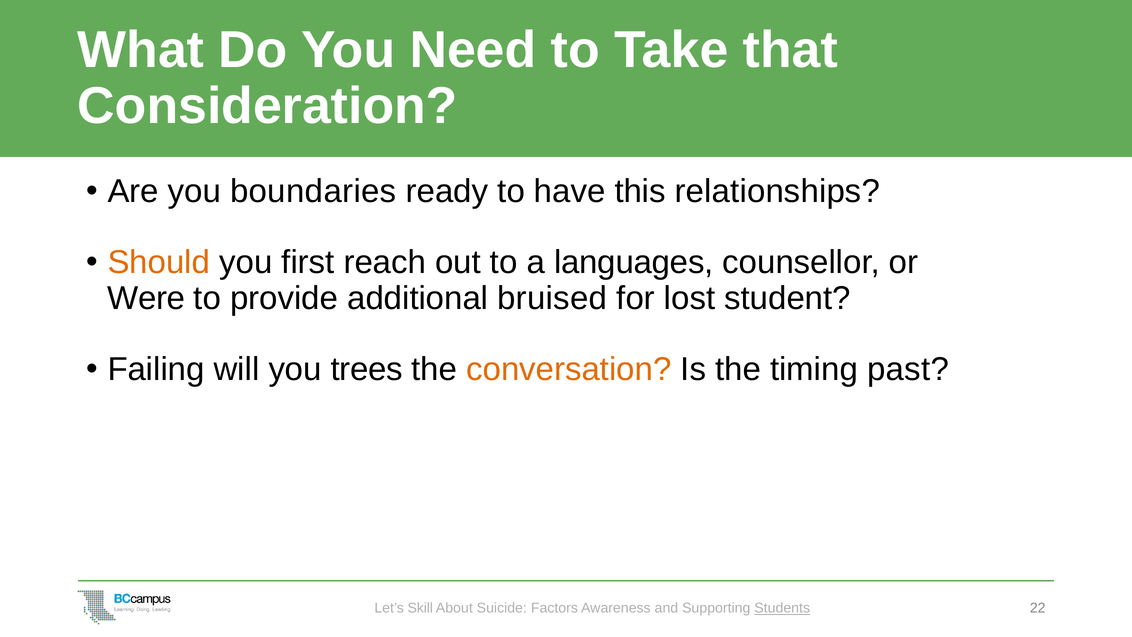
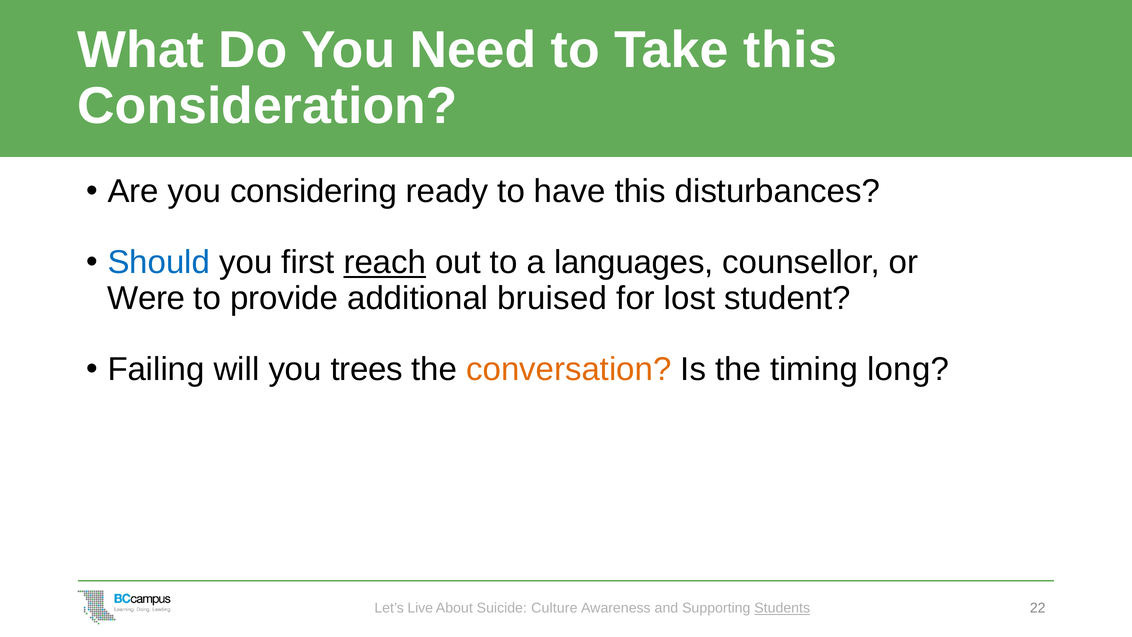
Take that: that -> this
boundaries: boundaries -> considering
relationships: relationships -> disturbances
Should colour: orange -> blue
reach underline: none -> present
past: past -> long
Skill: Skill -> Live
Factors: Factors -> Culture
